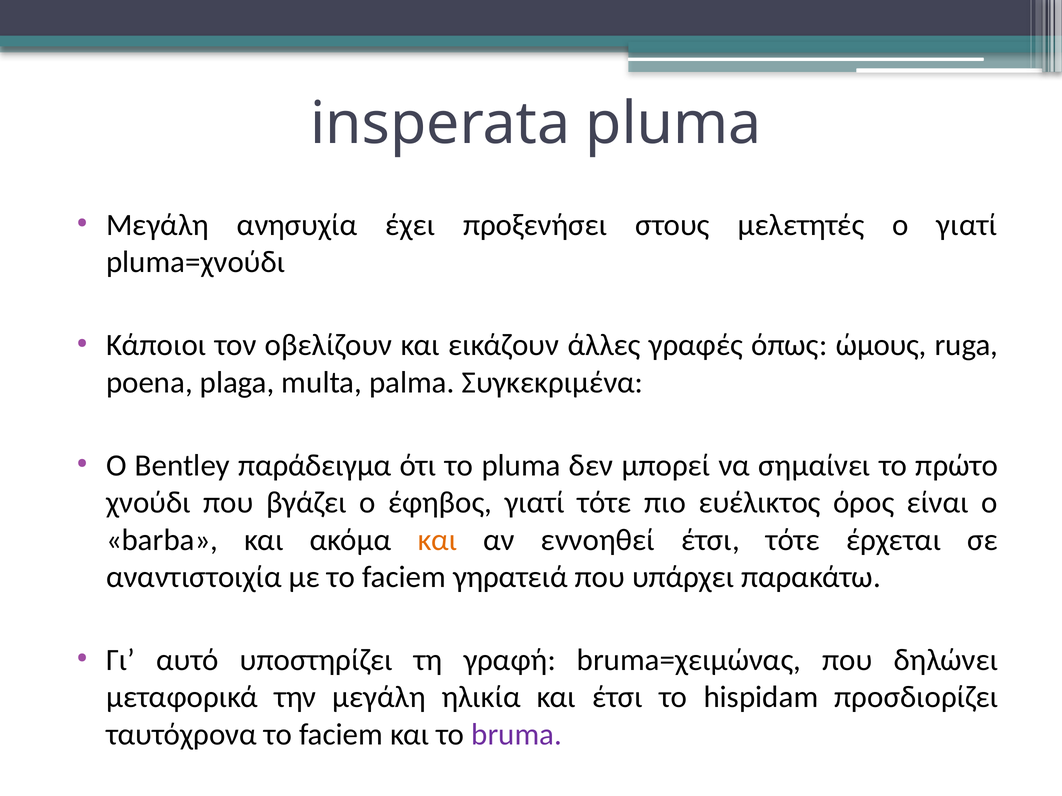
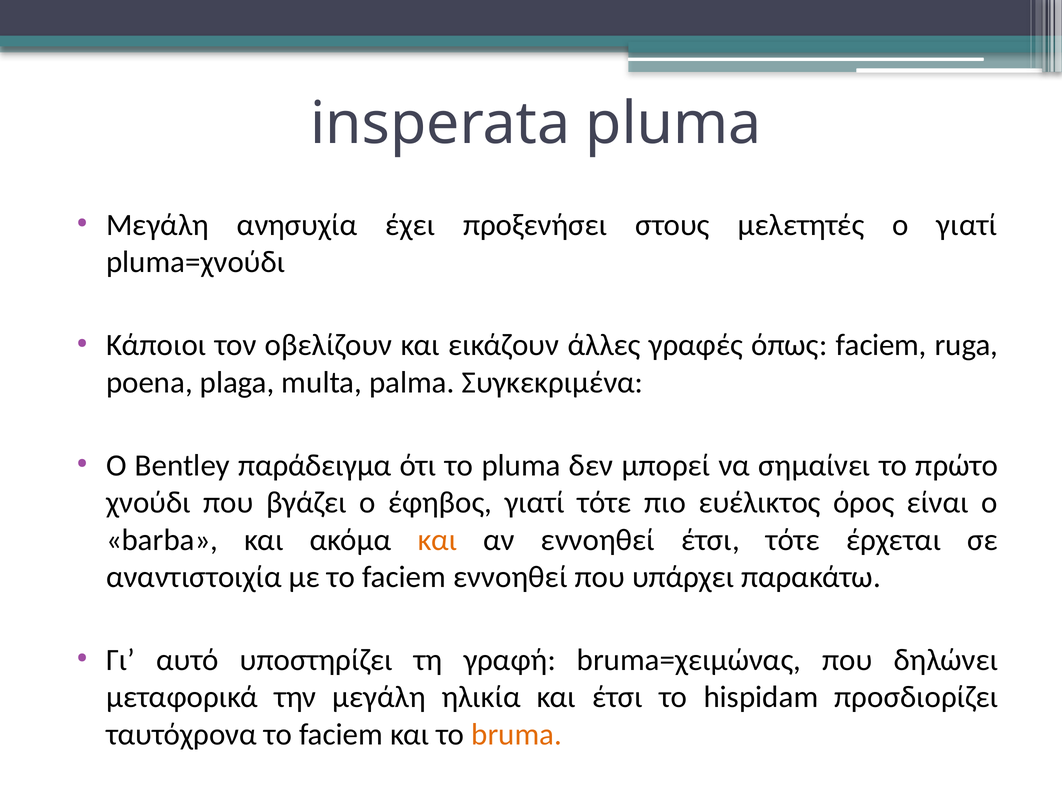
όπως ώμους: ώμους -> faciem
faciem γηρατειά: γηρατειά -> εννοηθεί
bruma colour: purple -> orange
